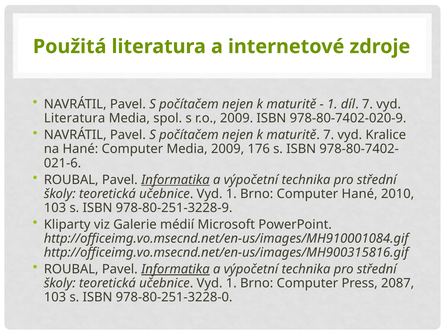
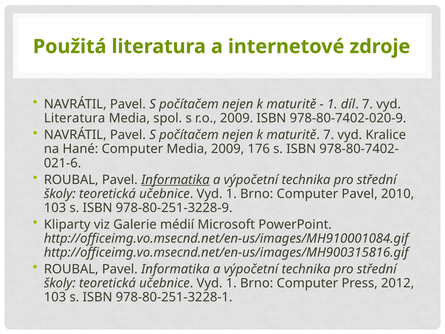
Computer Hané: Hané -> Pavel
Informatika at (175, 269) underline: present -> none
2087: 2087 -> 2012
978-80-251-3228-0: 978-80-251-3228-0 -> 978-80-251-3228-1
